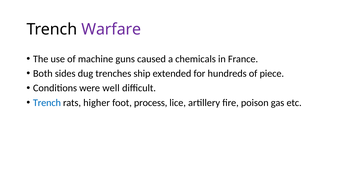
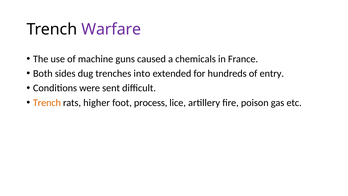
ship: ship -> into
piece: piece -> entry
well: well -> sent
Trench at (47, 103) colour: blue -> orange
